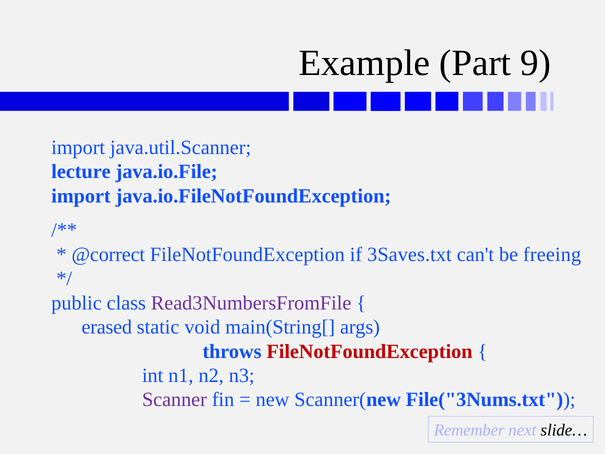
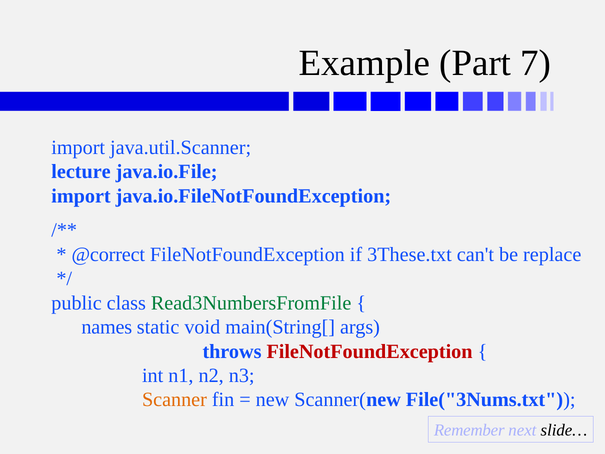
9: 9 -> 7
3Saves.txt: 3Saves.txt -> 3These.txt
freeing: freeing -> replace
Read3NumbersFromFile colour: purple -> green
erased: erased -> names
Scanner colour: purple -> orange
